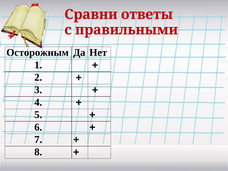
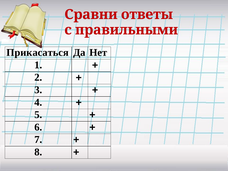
Осторожным: Осторожным -> Прикасаться
